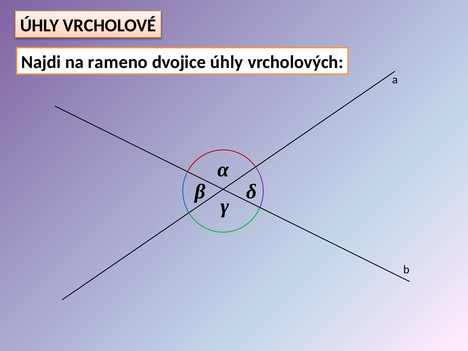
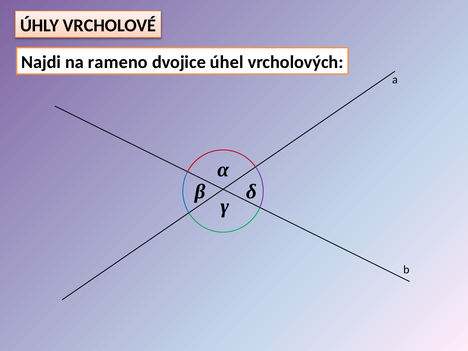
dvojice úhly: úhly -> úhel
